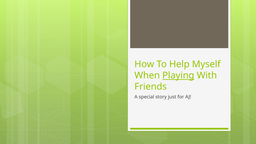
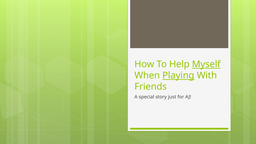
Myself underline: none -> present
